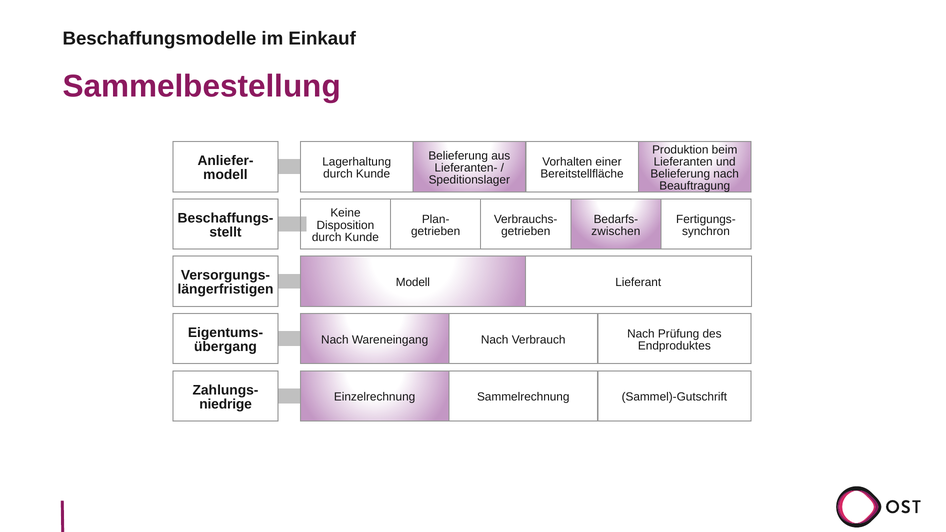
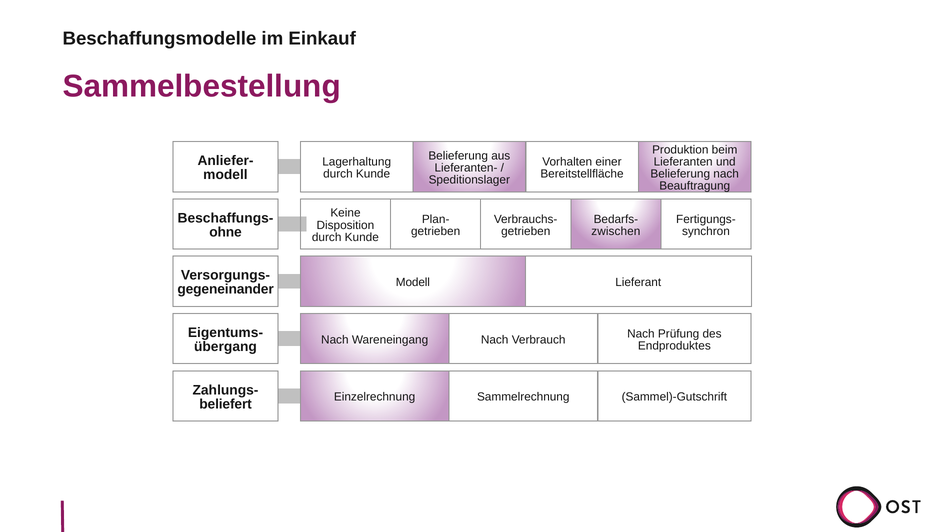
stellt: stellt -> ohne
längerfristigen: längerfristigen -> gegeneinander
niedrige: niedrige -> beliefert
